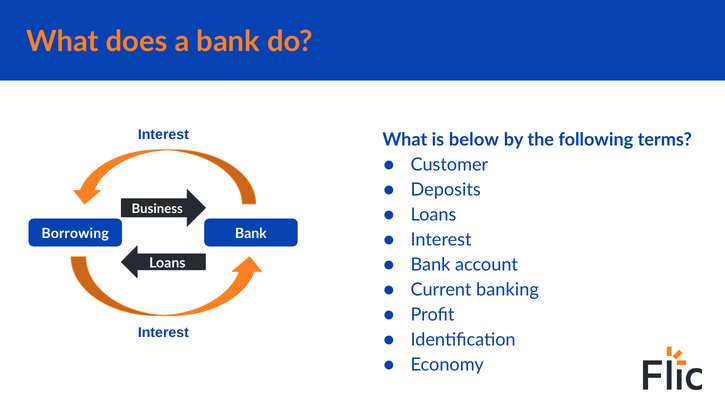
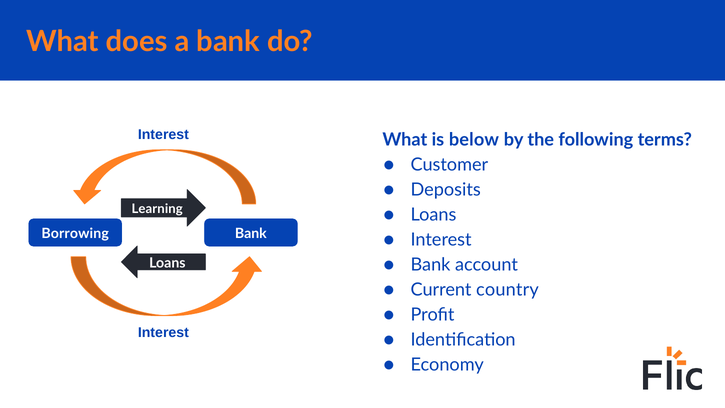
Business: Business -> Learning
banking: banking -> country
